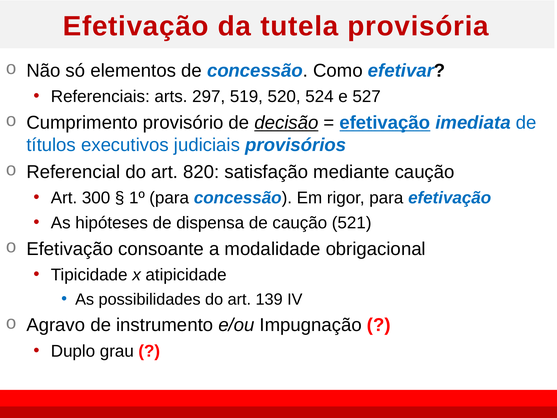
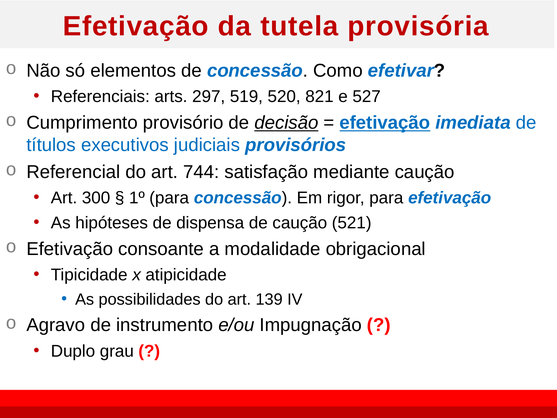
524: 524 -> 821
820: 820 -> 744
